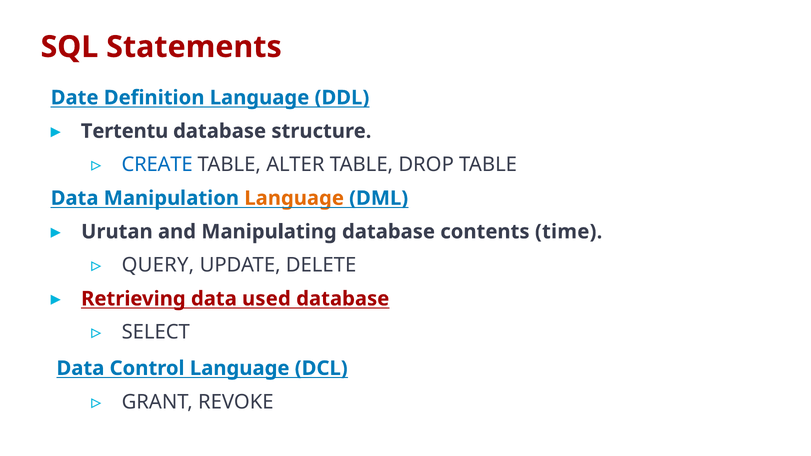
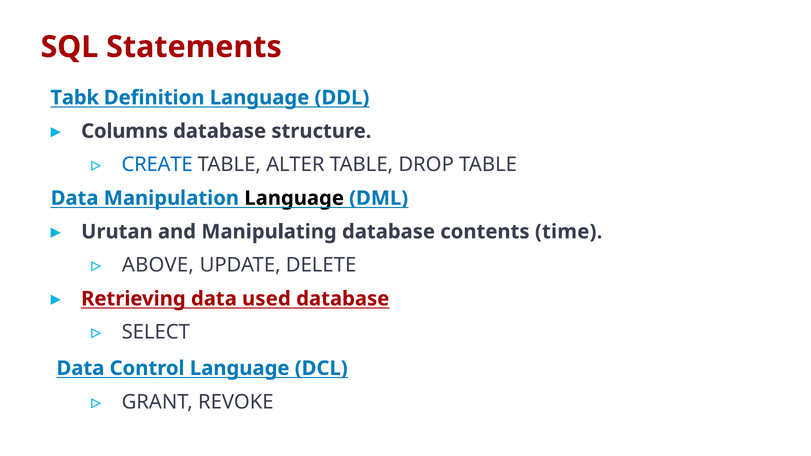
Date: Date -> Tabk
Tertentu: Tertentu -> Columns
Language at (294, 198) colour: orange -> black
QUERY: QUERY -> ABOVE
